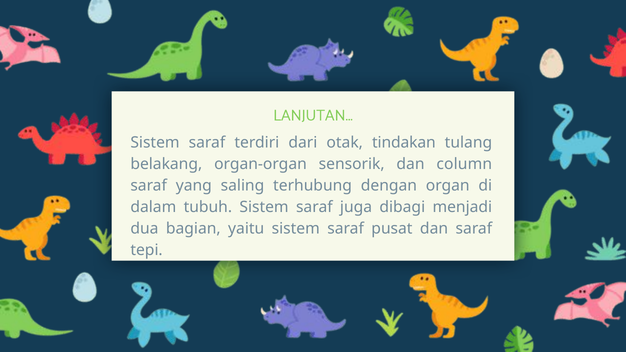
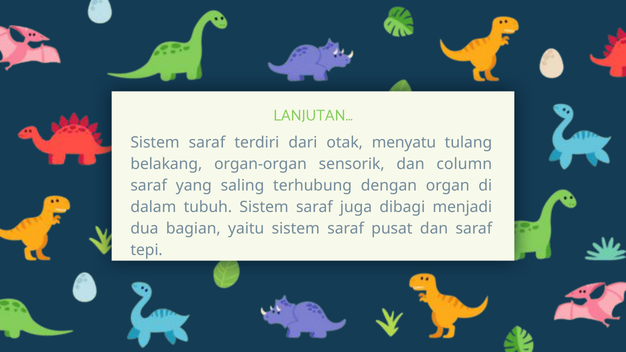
tindakan: tindakan -> menyatu
